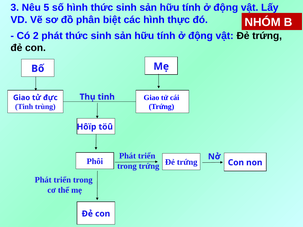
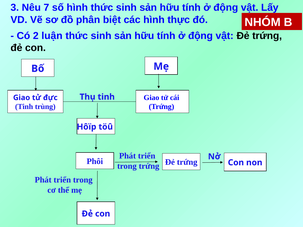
5: 5 -> 7
2 phát: phát -> luận
